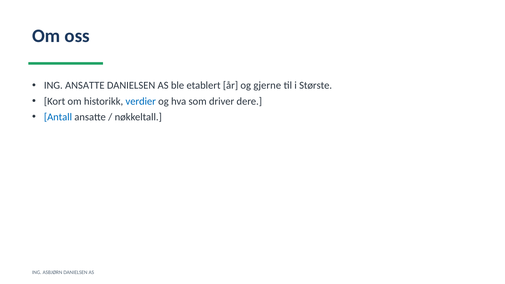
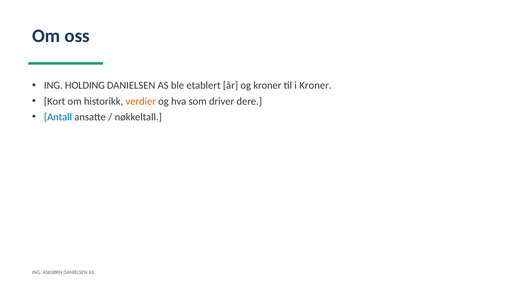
ING ANSATTE: ANSATTE -> HOLDING
og gjerne: gjerne -> kroner
i Største: Største -> Kroner
verdier colour: blue -> orange
